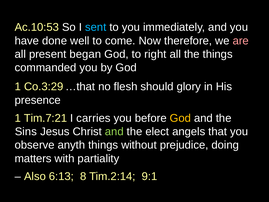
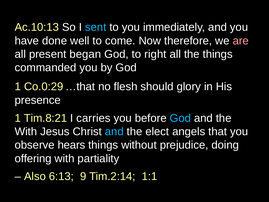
Ac.10:53: Ac.10:53 -> Ac.10:13
Co.3:29: Co.3:29 -> Co.0:29
Tim.7:21: Tim.7:21 -> Tim.8:21
God at (180, 118) colour: yellow -> light blue
Sins at (26, 131): Sins -> With
and at (114, 131) colour: light green -> light blue
anyth: anyth -> hears
matters: matters -> offering
8: 8 -> 9
9:1: 9:1 -> 1:1
